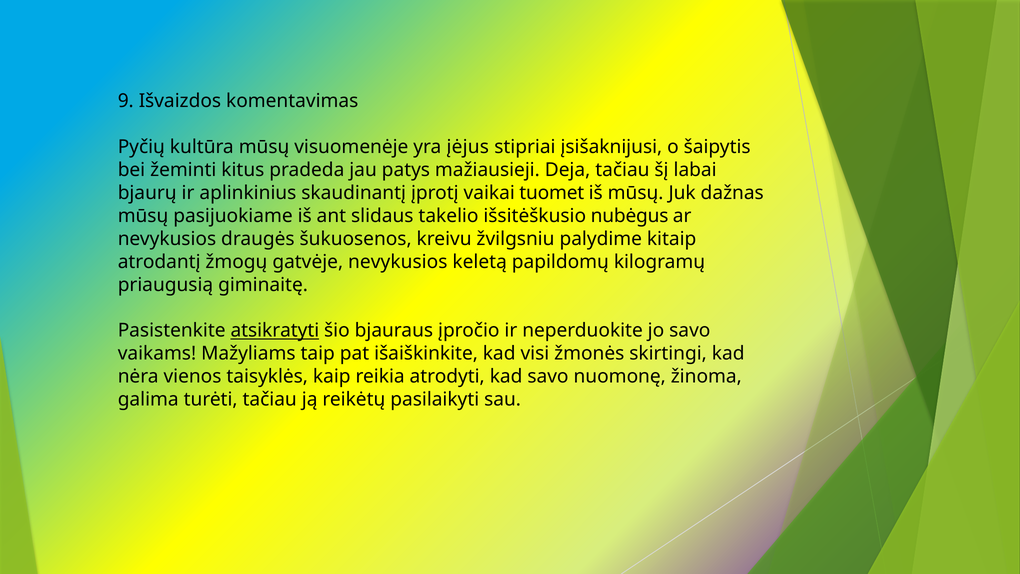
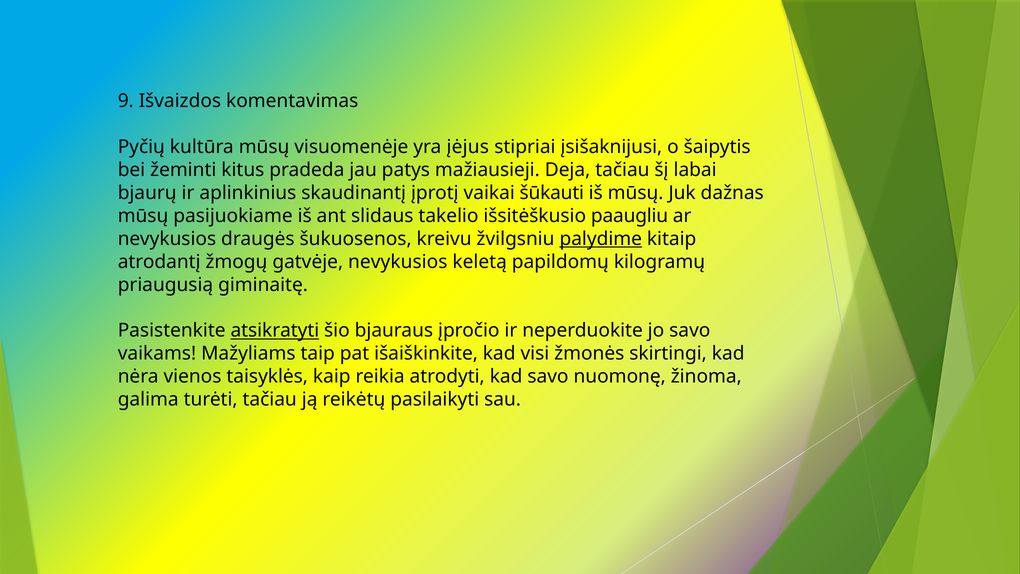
tuomet: tuomet -> šūkauti
nubėgus: nubėgus -> paaugliu
palydime underline: none -> present
